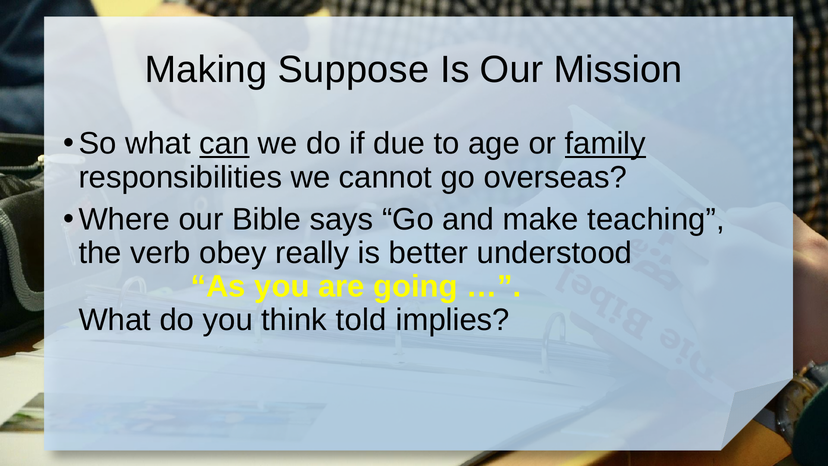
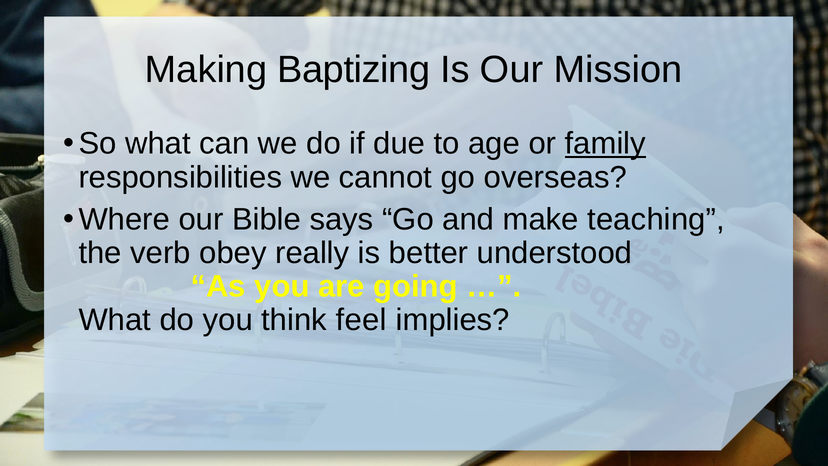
Suppose: Suppose -> Baptizing
can underline: present -> none
told: told -> feel
